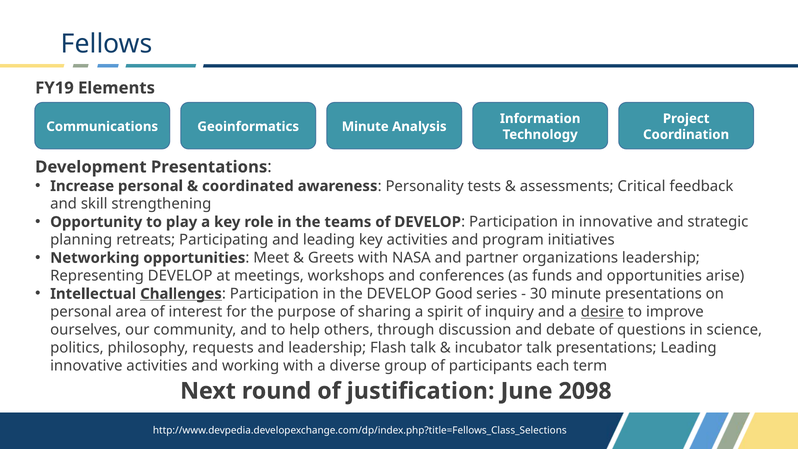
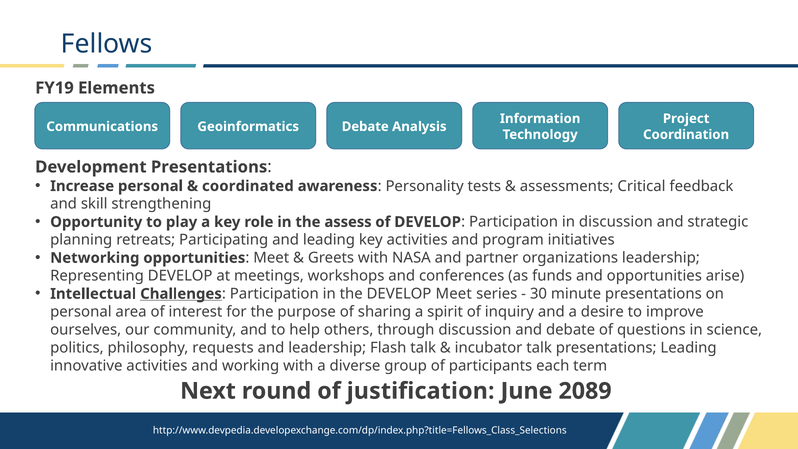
Geoinformatics Minute: Minute -> Debate
teams: teams -> assess
in innovative: innovative -> discussion
DEVELOP Good: Good -> Meet
desire underline: present -> none
2098: 2098 -> 2089
